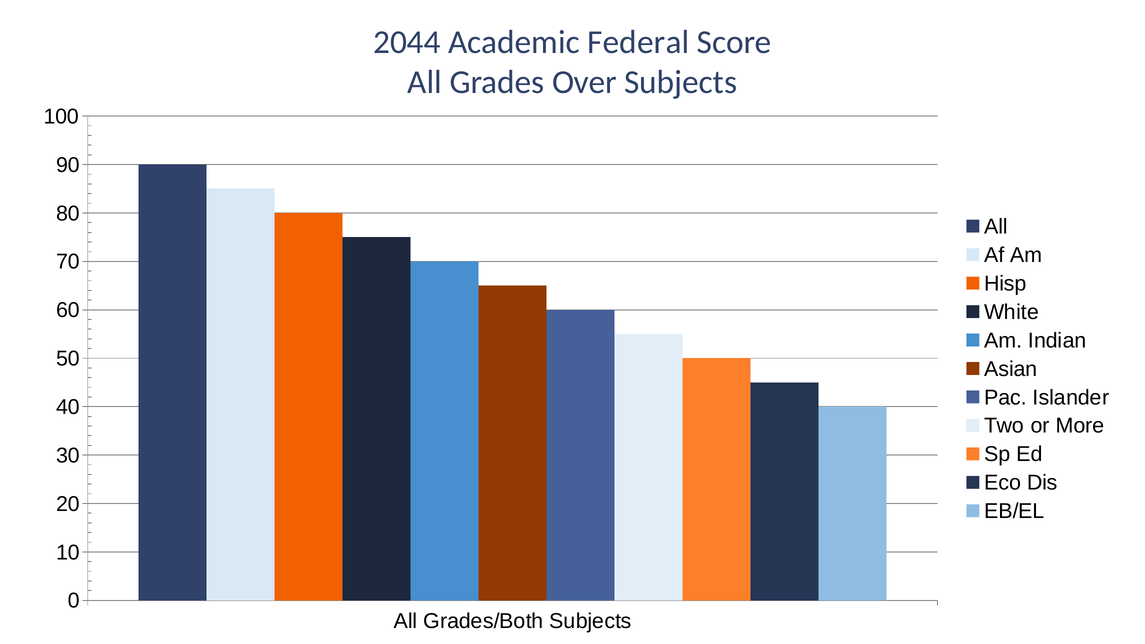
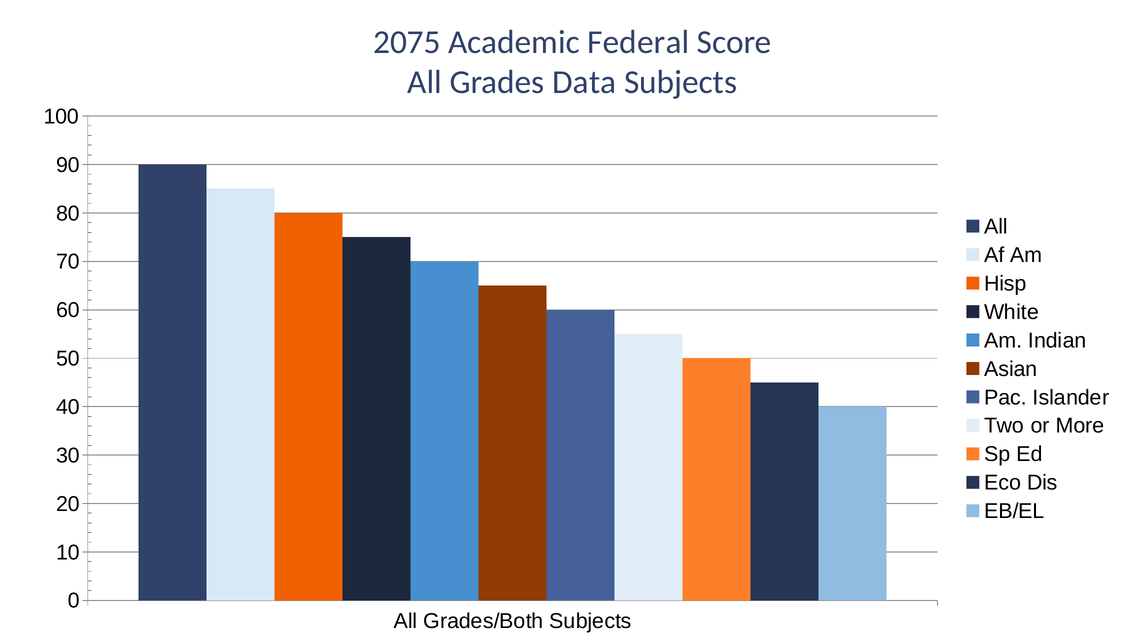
2044: 2044 -> 2075
Over: Over -> Data
